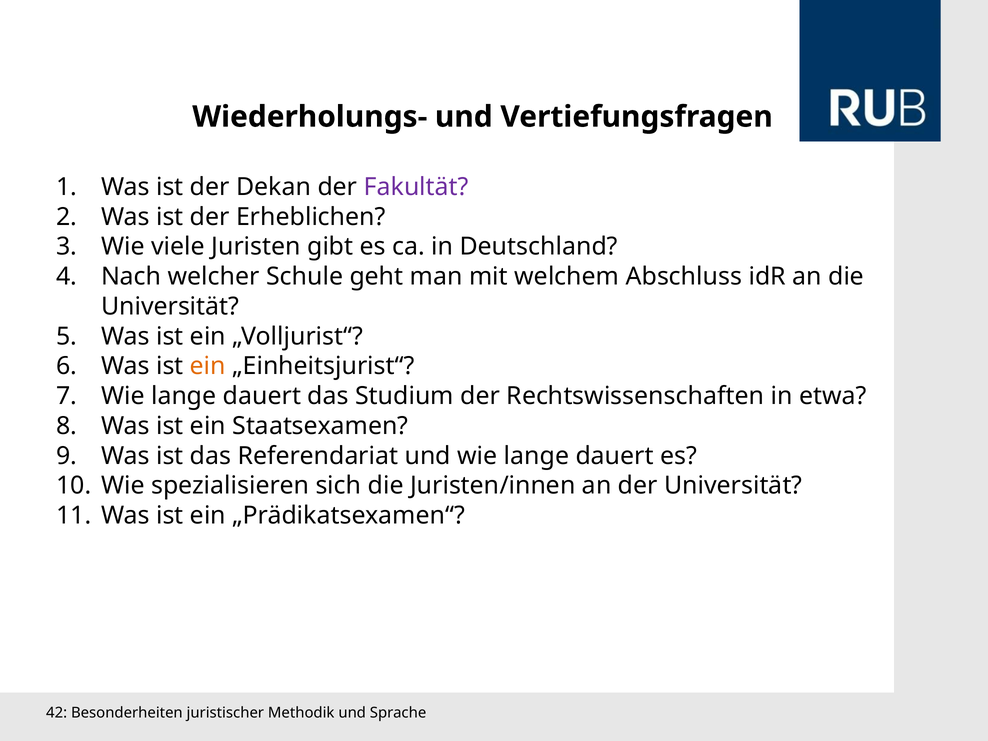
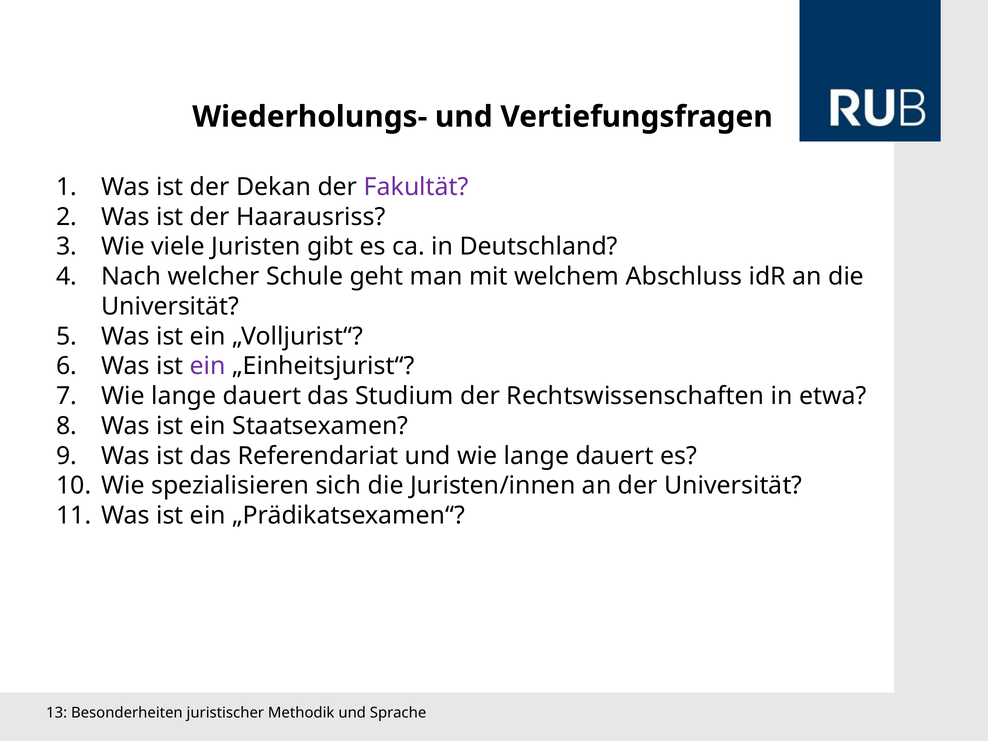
Erheblichen: Erheblichen -> Haarausriss
ein at (208, 366) colour: orange -> purple
42: 42 -> 13
